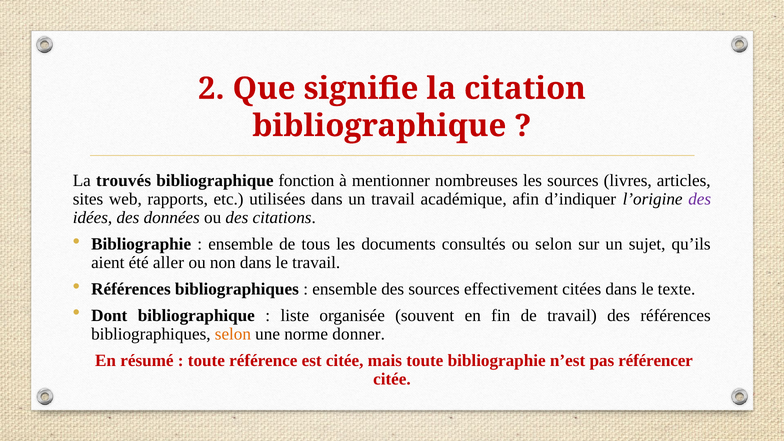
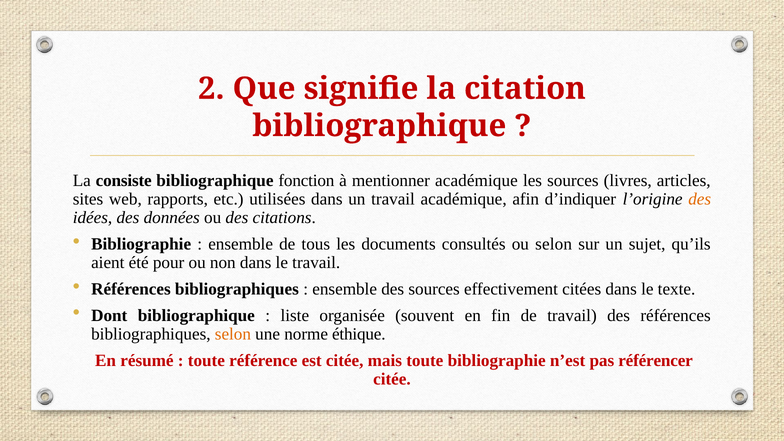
trouvés: trouvés -> consiste
mentionner nombreuses: nombreuses -> académique
des at (700, 199) colour: purple -> orange
aller: aller -> pour
donner: donner -> éthique
